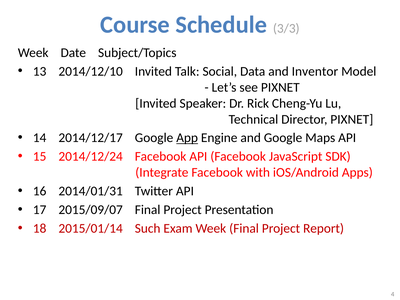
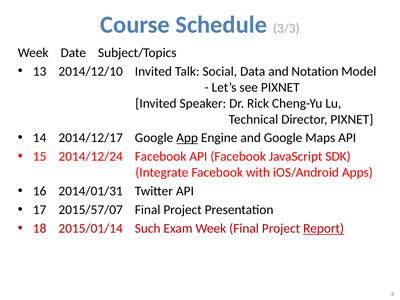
Inventor: Inventor -> Notation
2015/09/07: 2015/09/07 -> 2015/57/07
Report underline: none -> present
